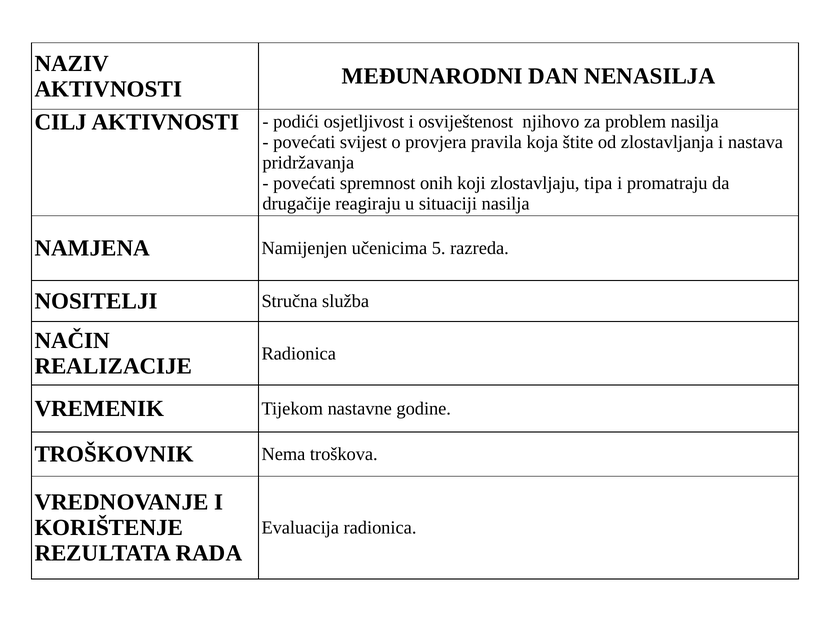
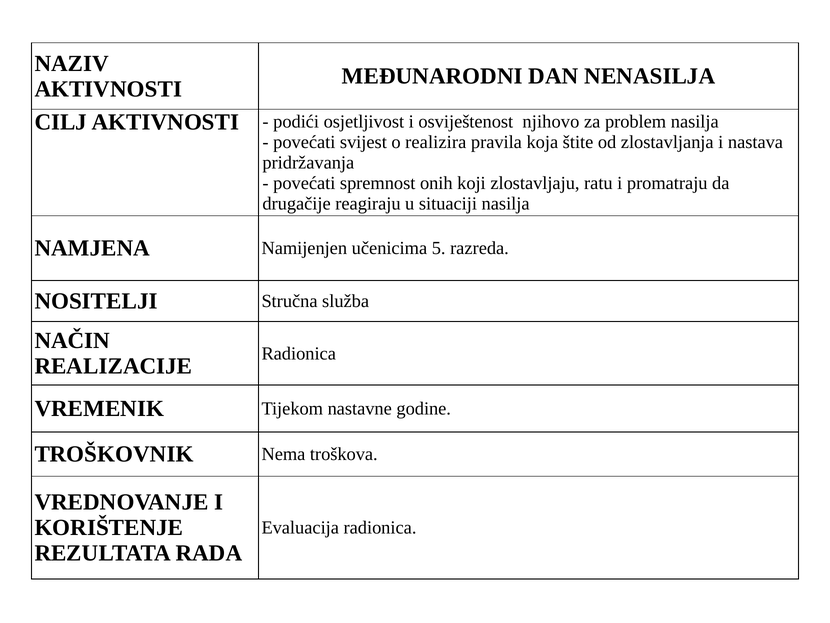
provjera: provjera -> realizira
tipa: tipa -> ratu
